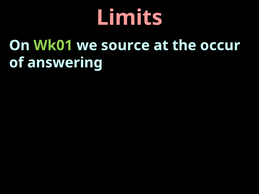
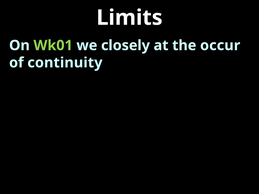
Limits colour: pink -> white
source: source -> closely
answering: answering -> continuity
